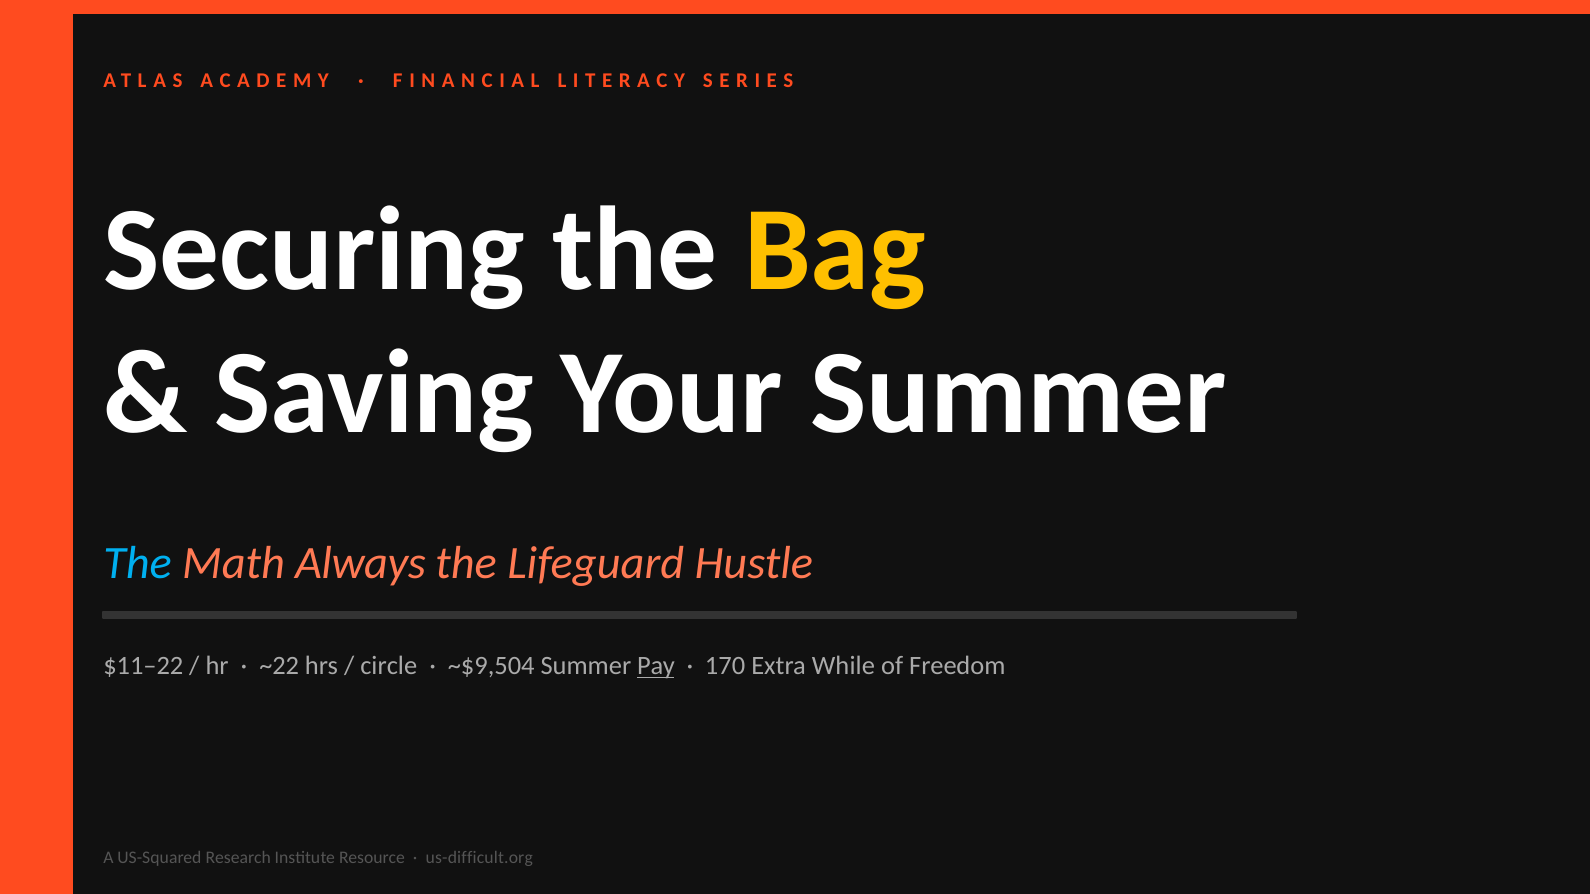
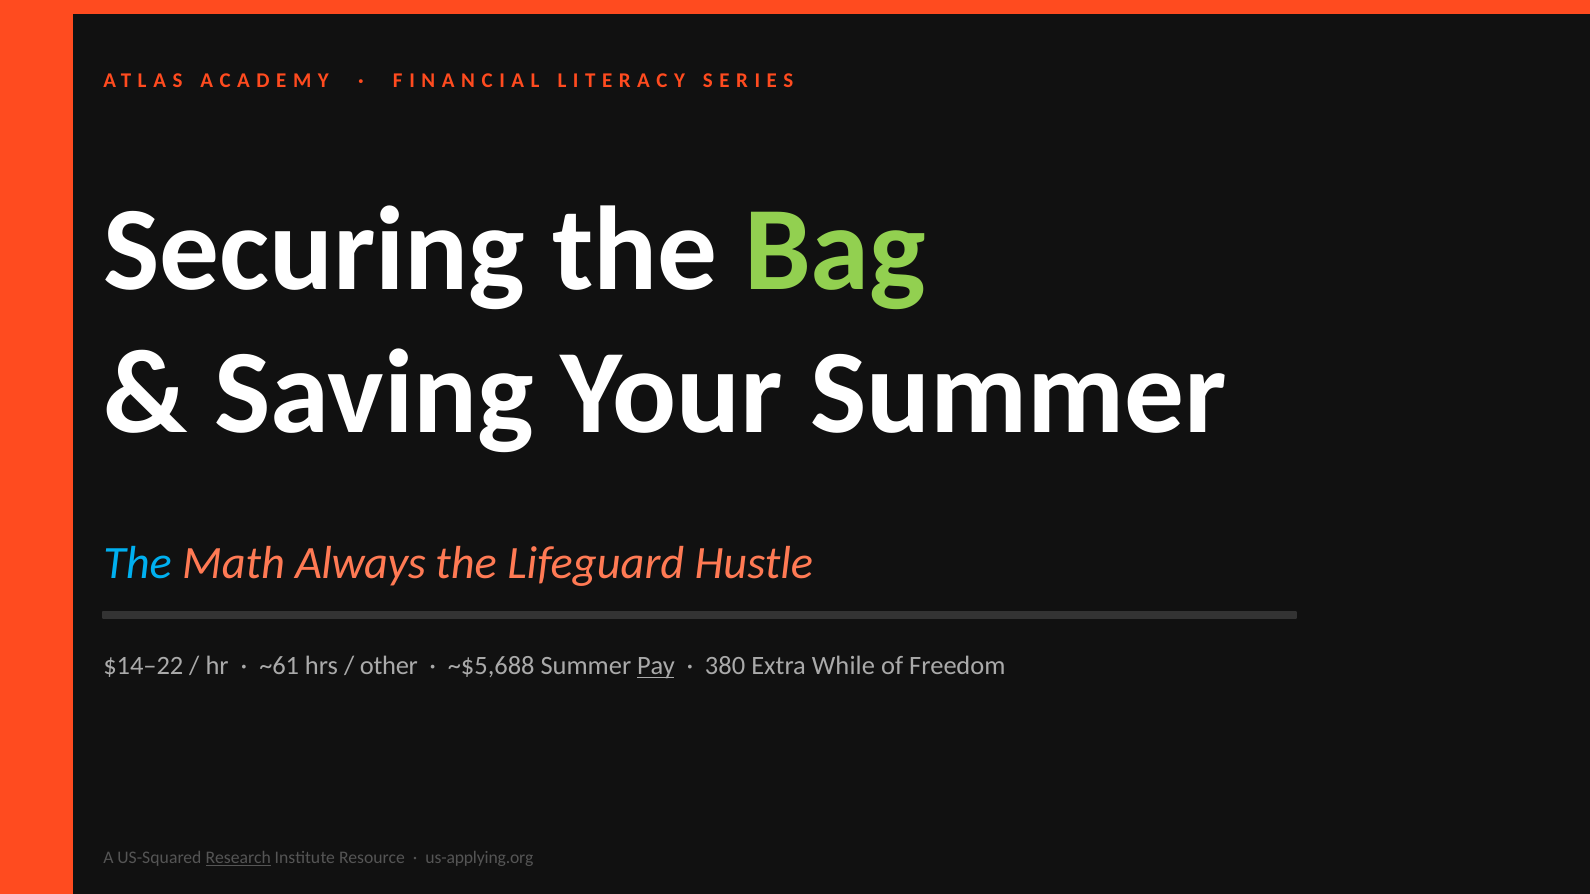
Bag colour: yellow -> light green
$11–22: $11–22 -> $14–22
~22: ~22 -> ~61
circle: circle -> other
~$9,504: ~$9,504 -> ~$5,688
170: 170 -> 380
Research underline: none -> present
us-difficult.org: us-difficult.org -> us-applying.org
